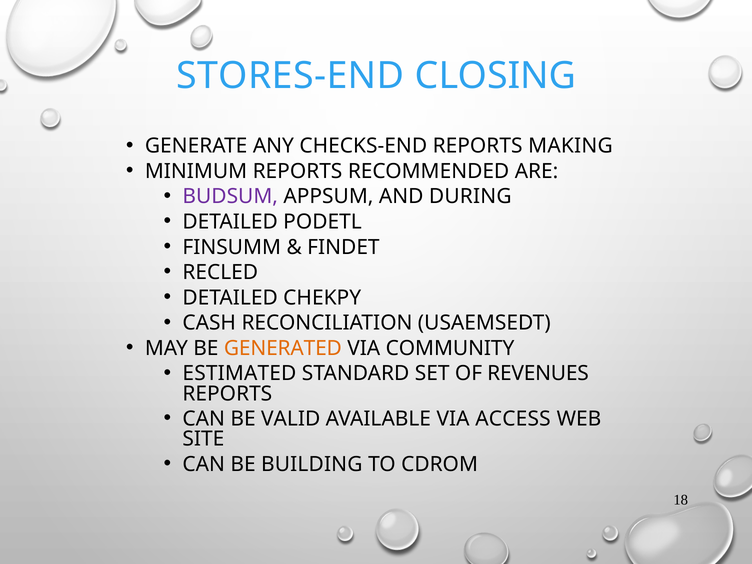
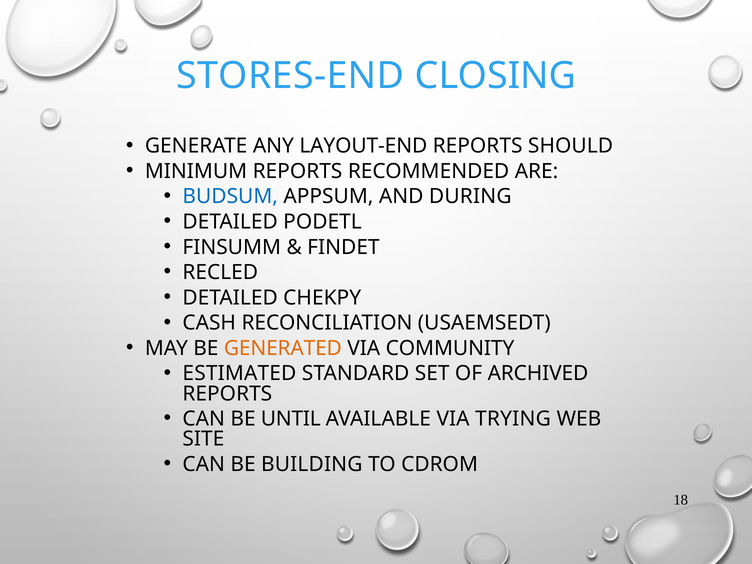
CHECKS-END: CHECKS-END -> LAYOUT-END
MAKING: MAKING -> SHOULD
BUDSUM colour: purple -> blue
REVENUES: REVENUES -> ARCHIVED
VALID: VALID -> UNTIL
ACCESS: ACCESS -> TRYING
